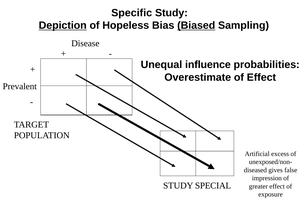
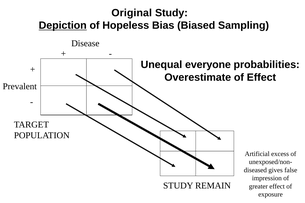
Specific: Specific -> Original
Biased underline: present -> none
influence: influence -> everyone
SPECIAL: SPECIAL -> REMAIN
